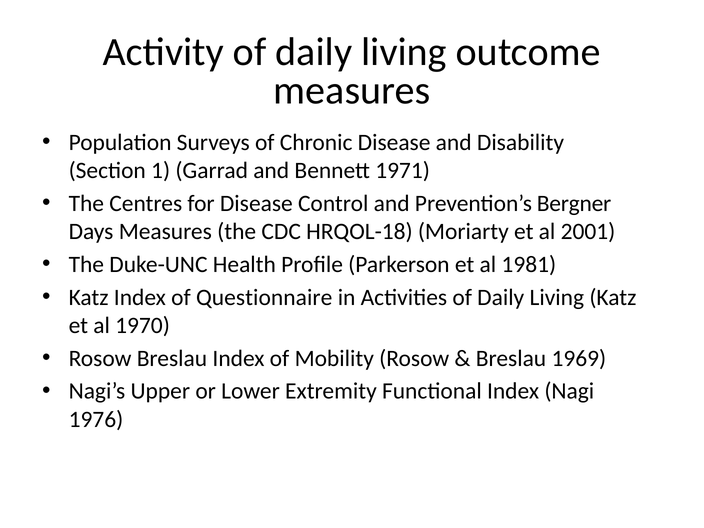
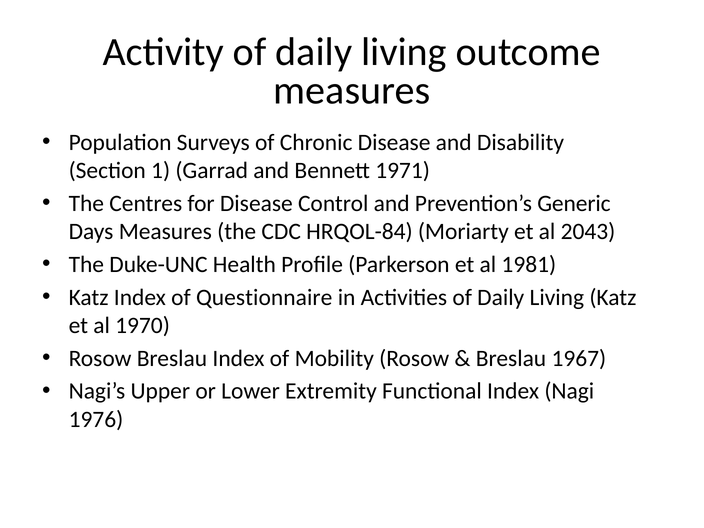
Bergner: Bergner -> Generic
HRQOL-18: HRQOL-18 -> HRQOL-84
2001: 2001 -> 2043
1969: 1969 -> 1967
